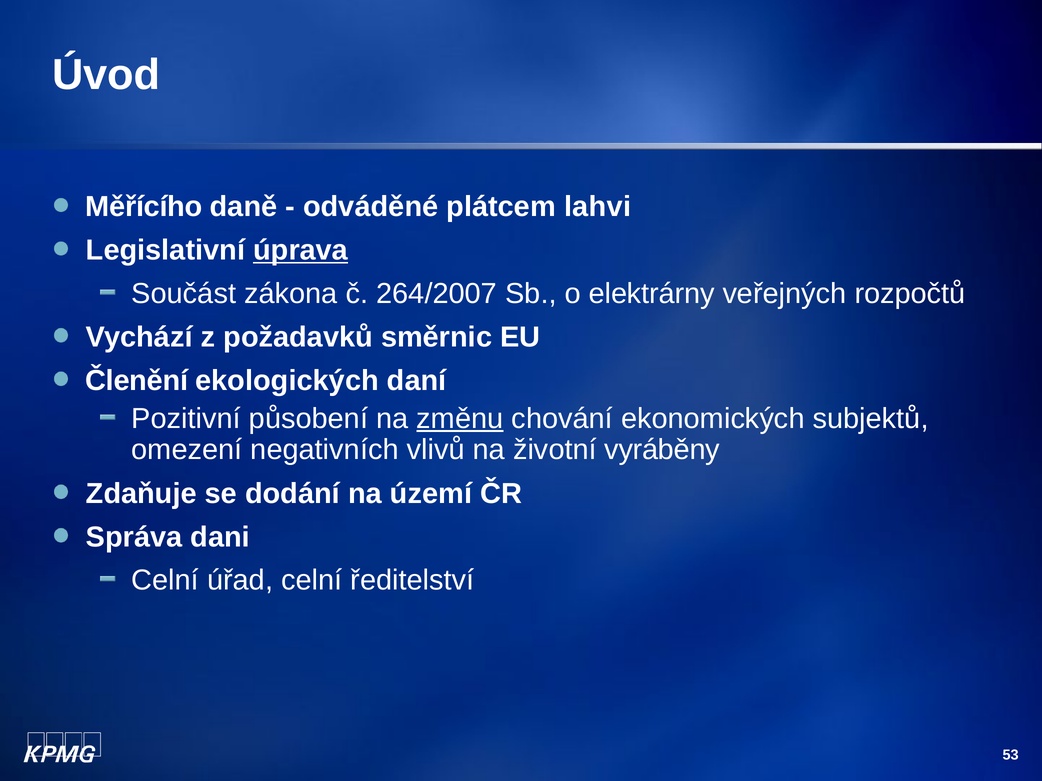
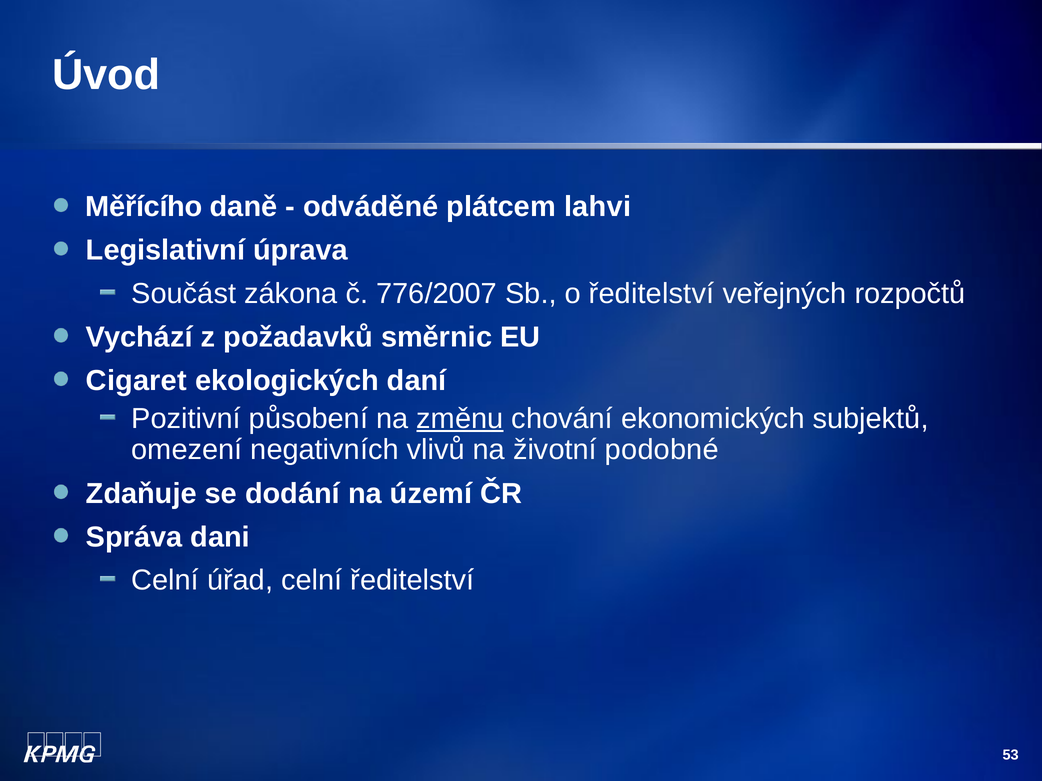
úprava underline: present -> none
264/2007: 264/2007 -> 776/2007
o elektrárny: elektrárny -> ředitelství
Členění: Členění -> Cigaret
vyráběny: vyráběny -> podobné
